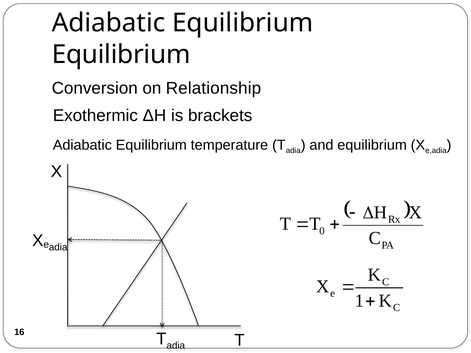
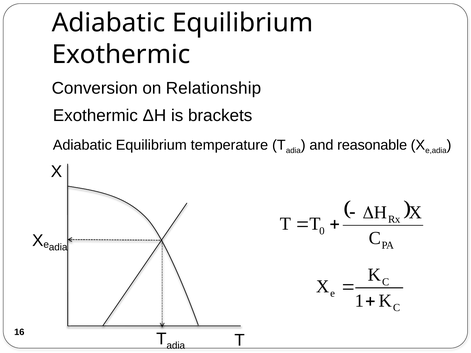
Equilibrium at (121, 54): Equilibrium -> Exothermic
and equilibrium: equilibrium -> reasonable
